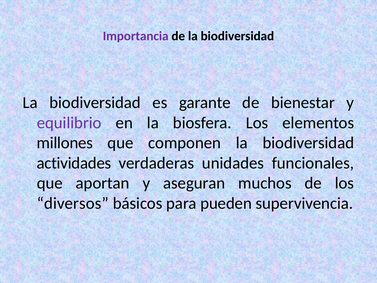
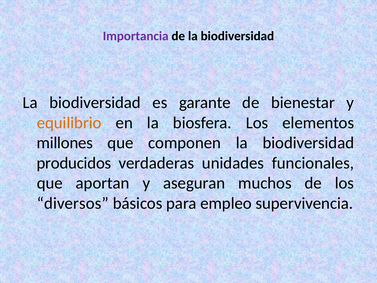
equilibrio colour: purple -> orange
actividades: actividades -> producidos
pueden: pueden -> empleo
